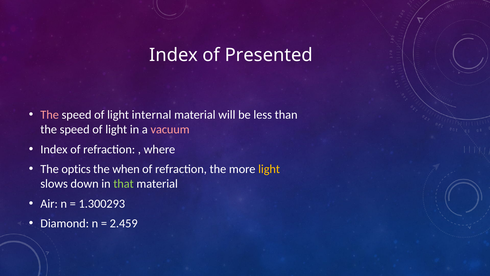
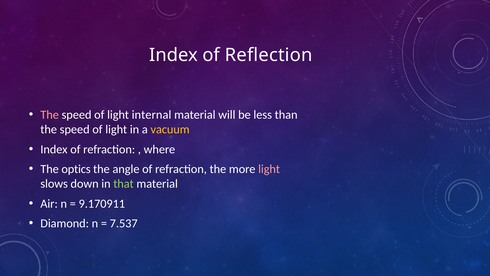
Presented: Presented -> Reflection
vacuum colour: pink -> yellow
when: when -> angle
light at (269, 169) colour: yellow -> pink
1.300293: 1.300293 -> 9.170911
2.459: 2.459 -> 7.537
